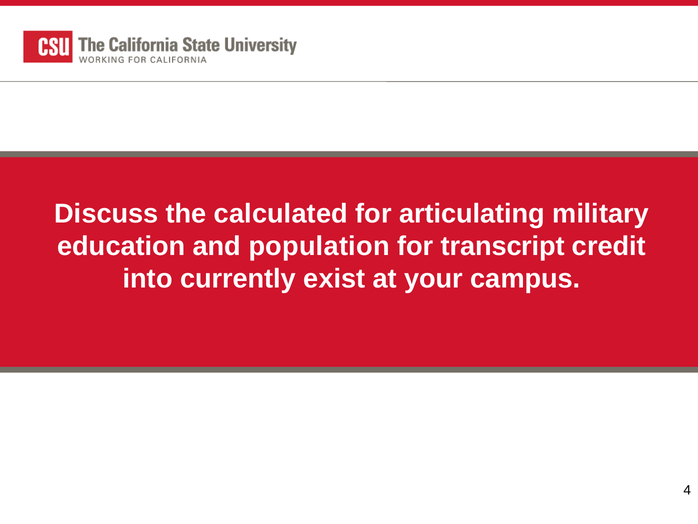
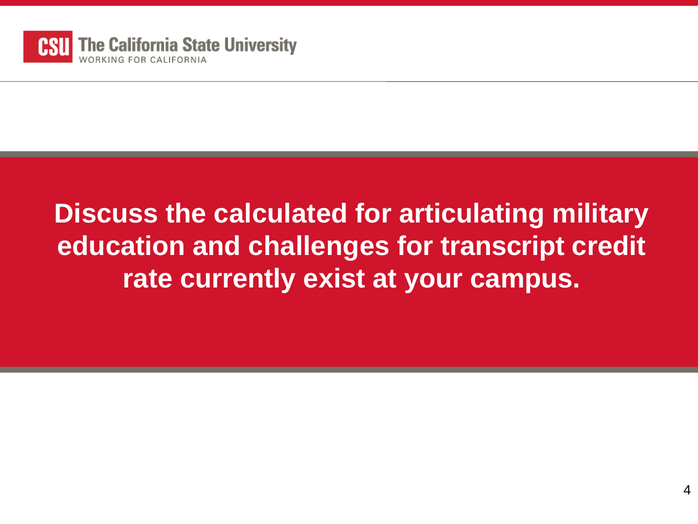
population: population -> challenges
into: into -> rate
